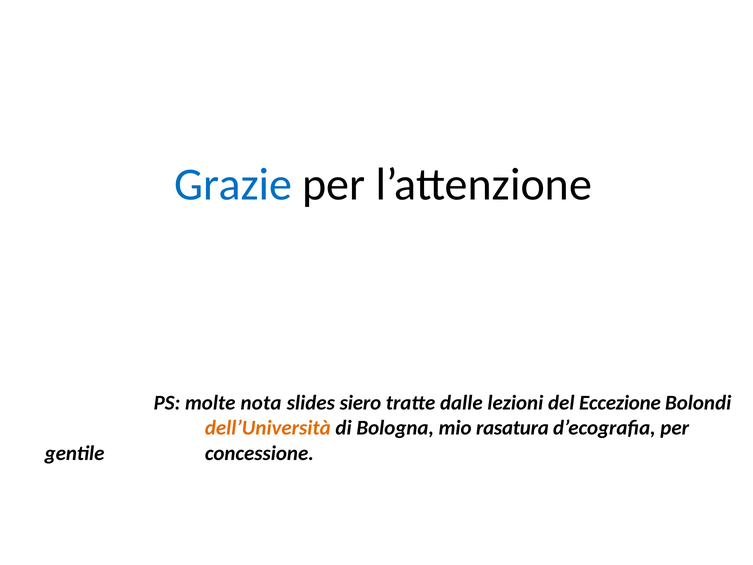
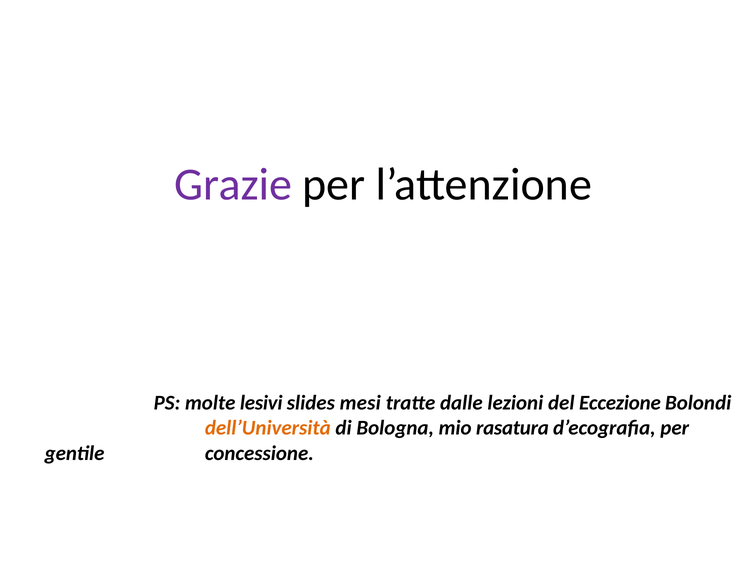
Grazie colour: blue -> purple
nota: nota -> lesivi
siero: siero -> mesi
